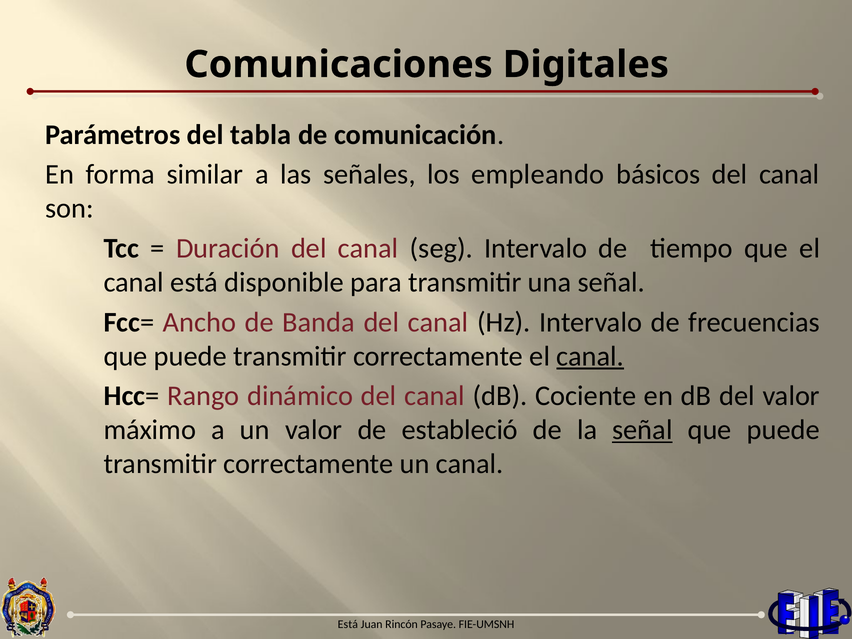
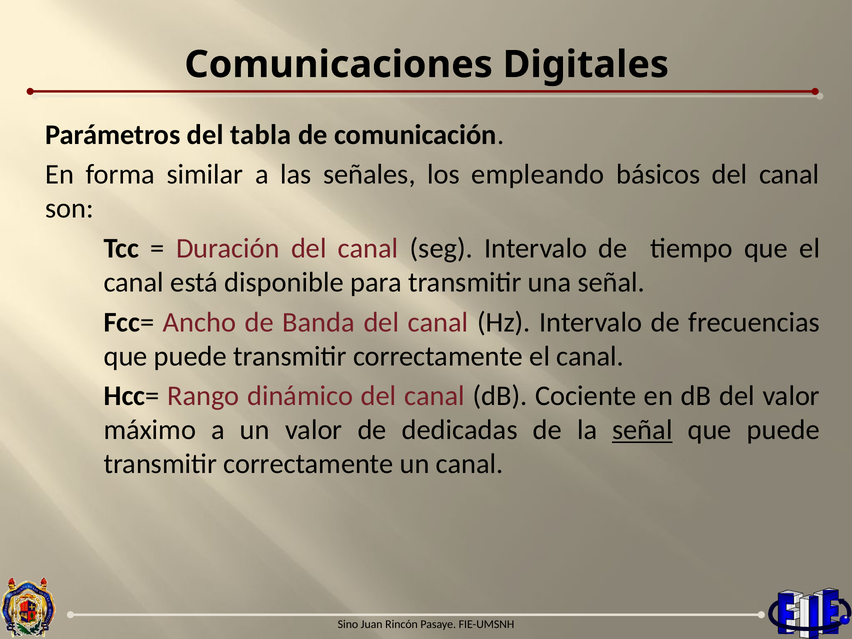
canal at (590, 356) underline: present -> none
estableció: estableció -> dedicadas
Está at (348, 624): Está -> Sino
